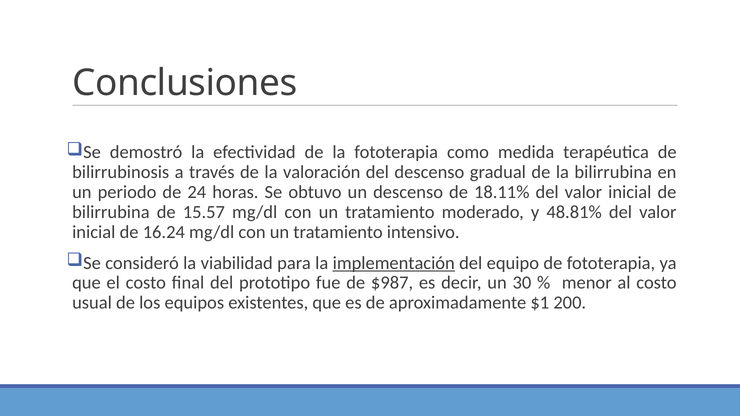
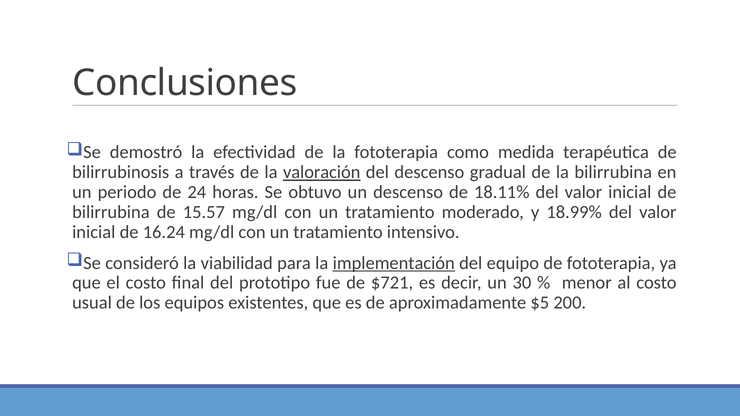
valoración underline: none -> present
48.81%: 48.81% -> 18.99%
$987: $987 -> $721
$1: $1 -> $5
